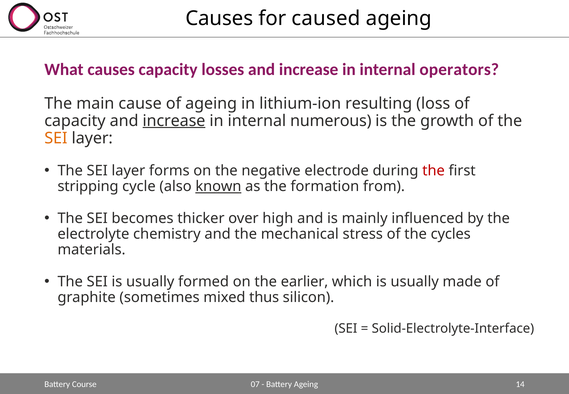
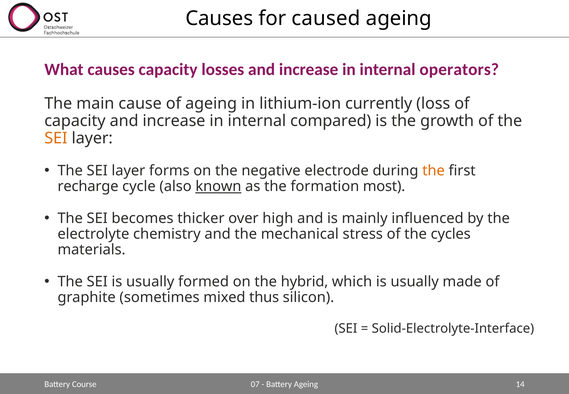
resulting: resulting -> currently
increase at (174, 121) underline: present -> none
numerous: numerous -> compared
the at (434, 171) colour: red -> orange
stripping: stripping -> recharge
from: from -> most
earlier: earlier -> hybrid
